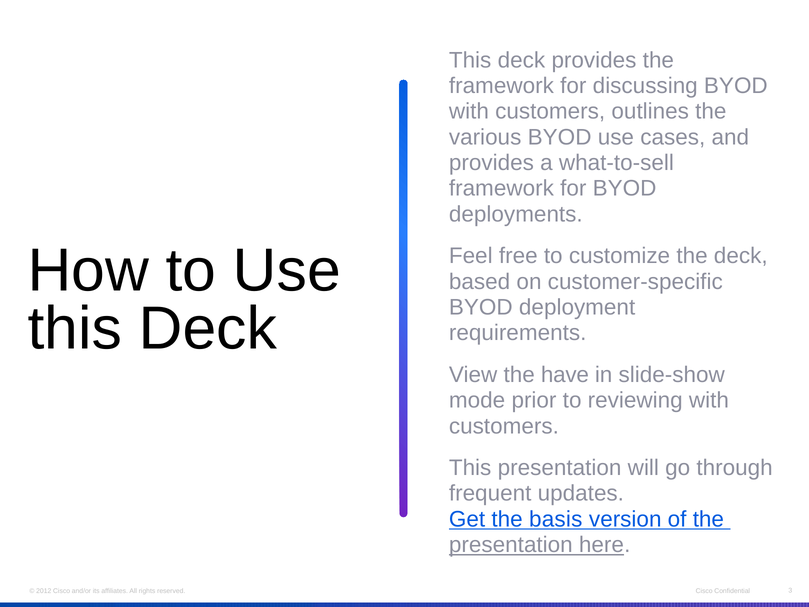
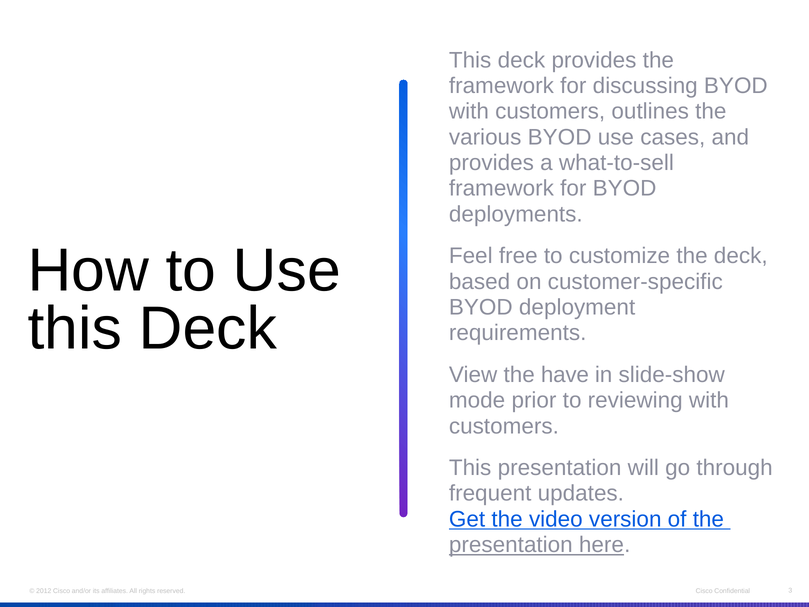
basis: basis -> video
